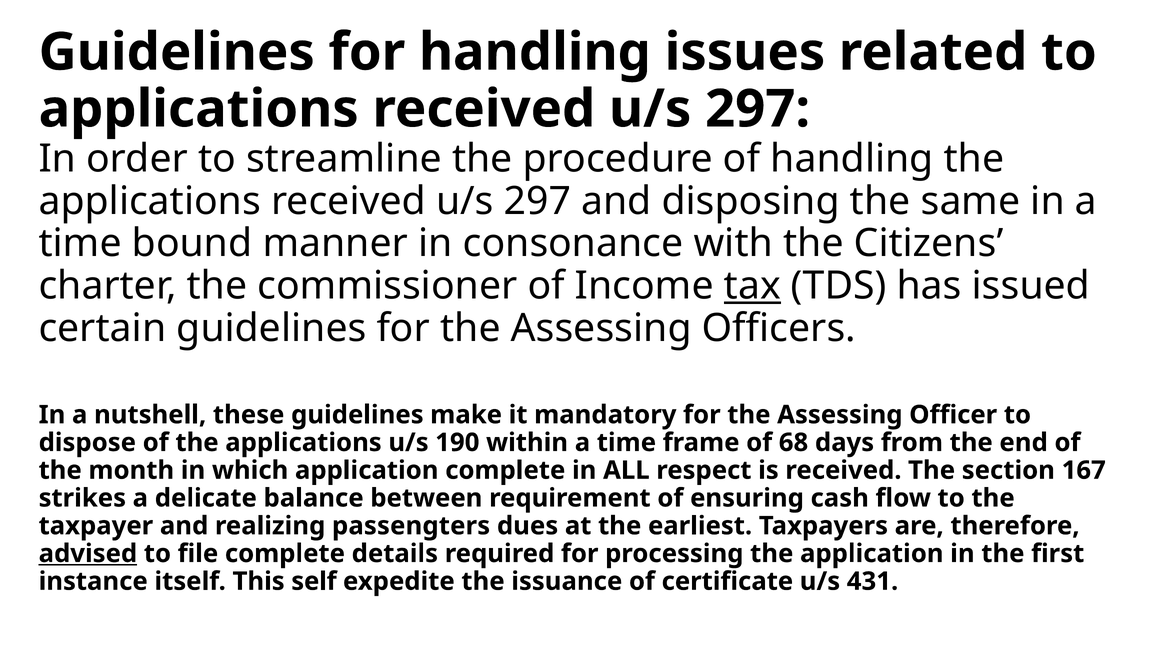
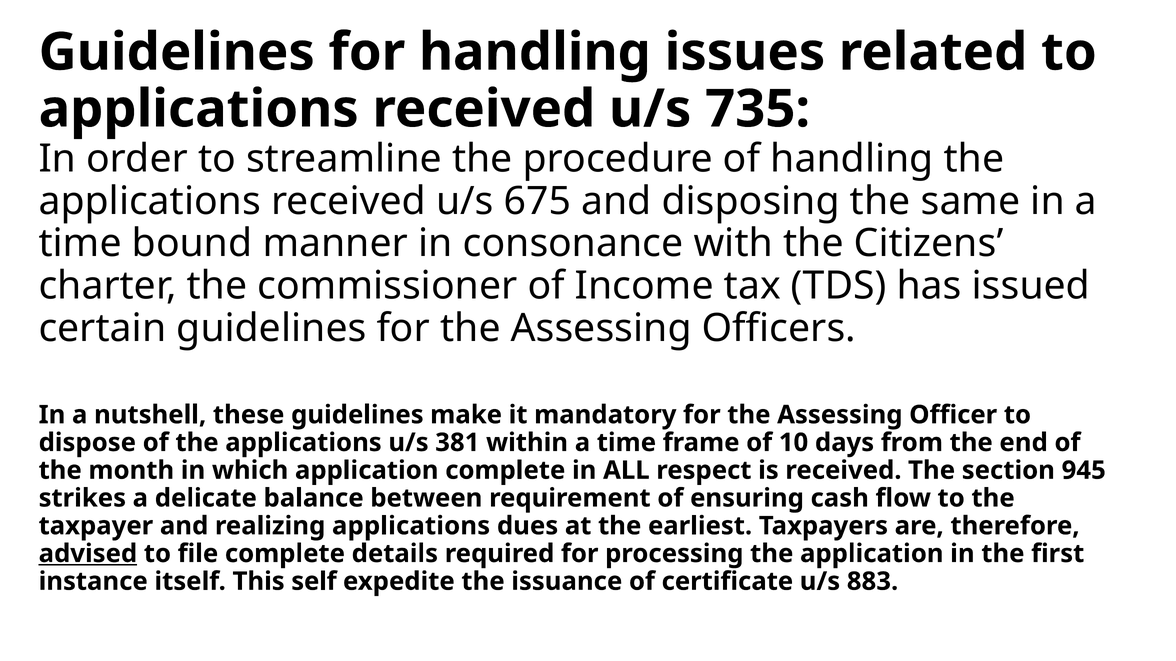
297 at (758, 109): 297 -> 735
297 at (537, 201): 297 -> 675
tax underline: present -> none
190: 190 -> 381
68: 68 -> 10
167: 167 -> 945
realizing passengters: passengters -> applications
431: 431 -> 883
